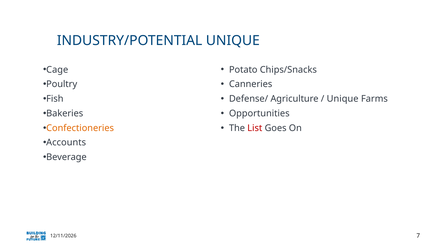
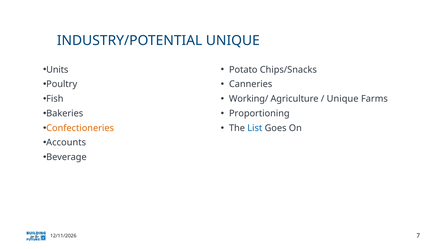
Cage: Cage -> Units
Defense/: Defense/ -> Working/
Opportunities: Opportunities -> Proportioning
List colour: red -> blue
